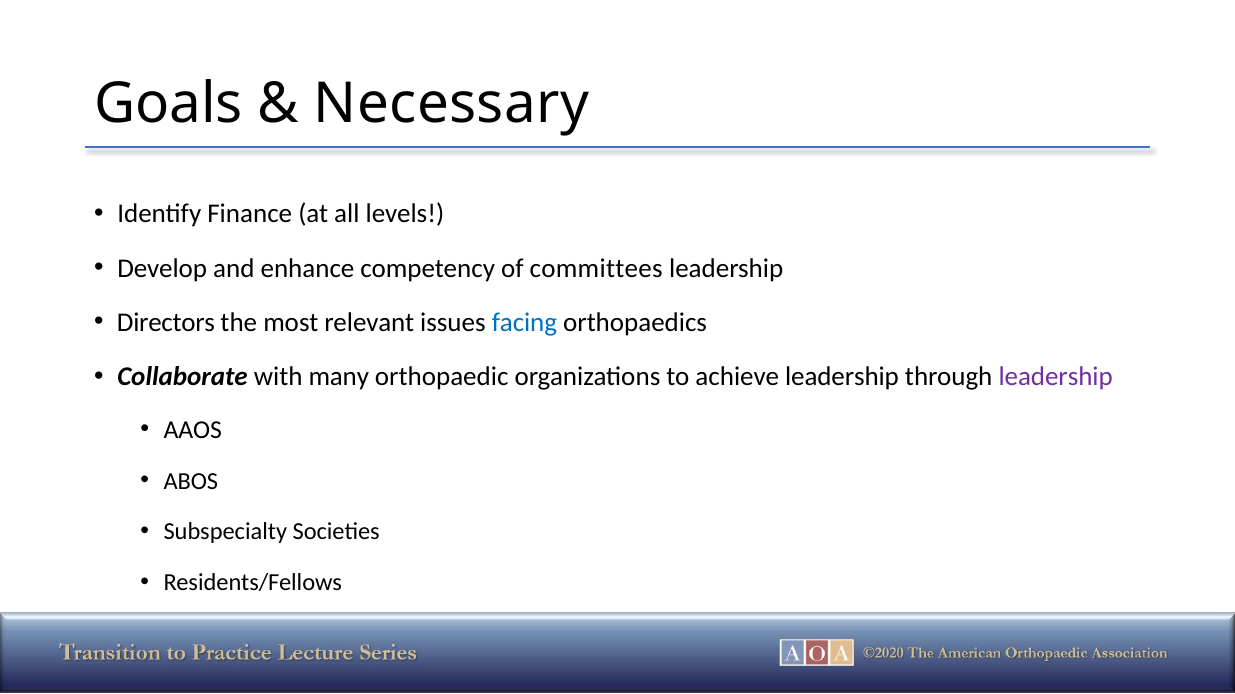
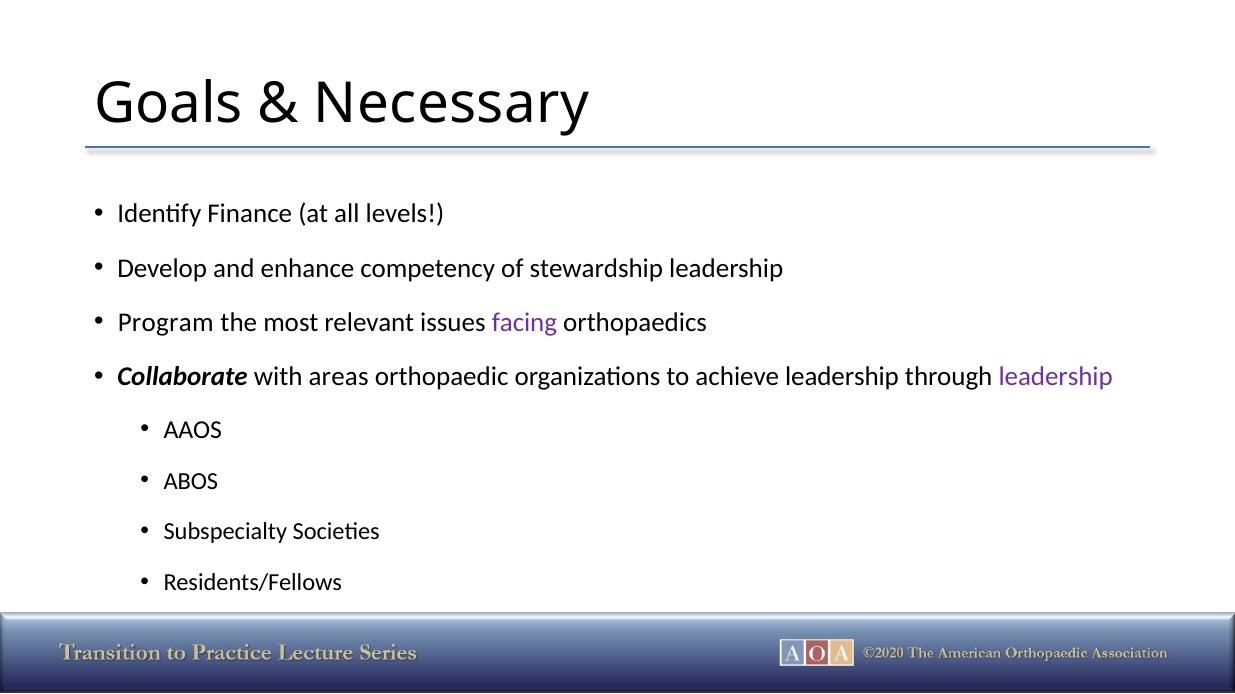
committees: committees -> stewardship
Directors: Directors -> Program
facing colour: blue -> purple
many: many -> areas
